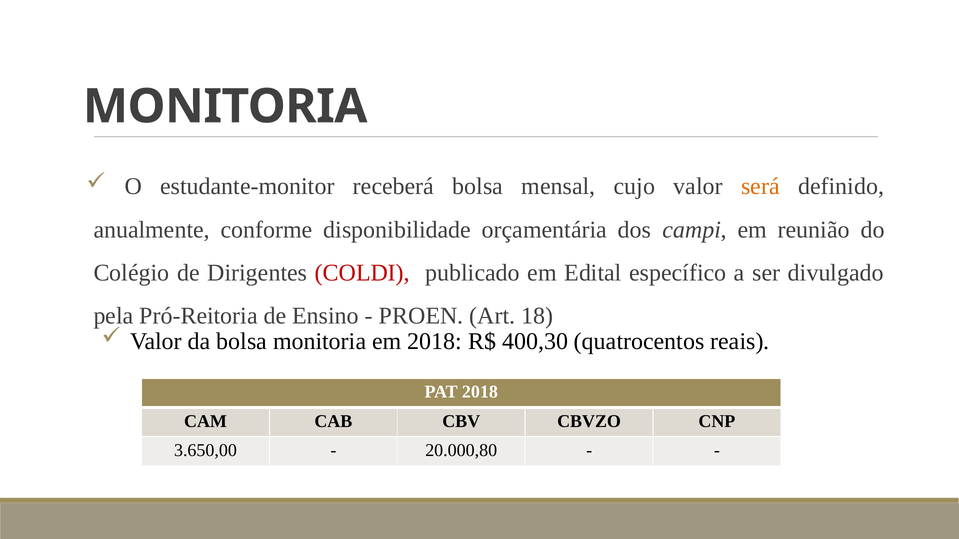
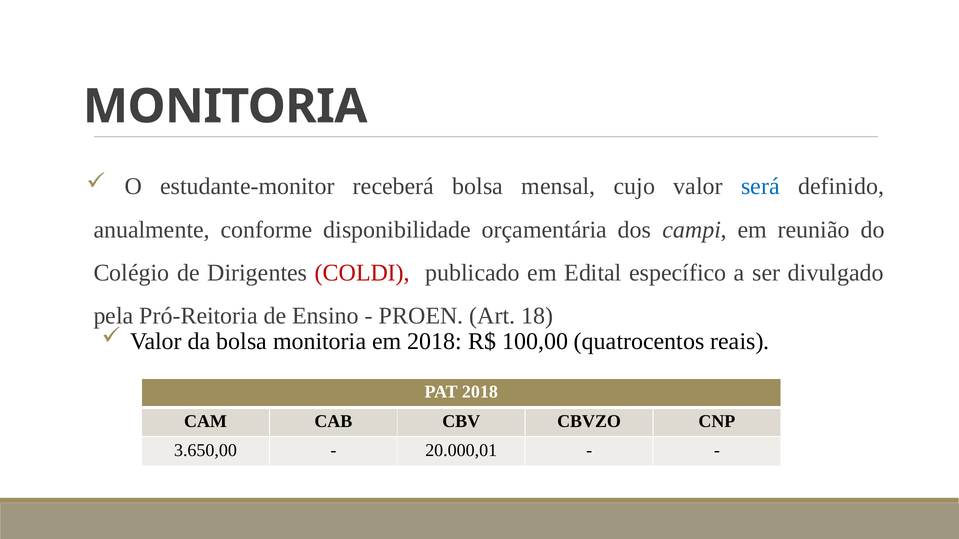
será colour: orange -> blue
400,30: 400,30 -> 100,00
20.000,80: 20.000,80 -> 20.000,01
